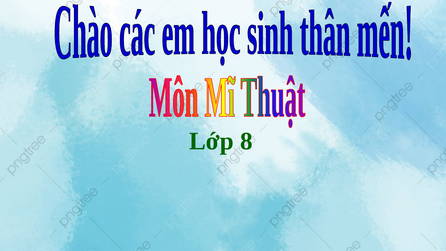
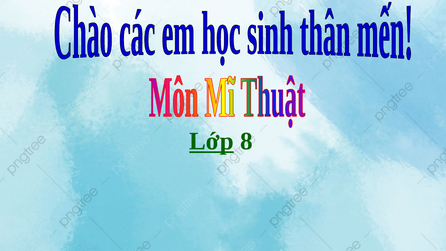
Lớp underline: none -> present
